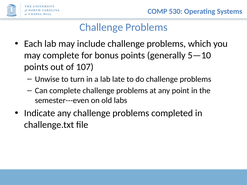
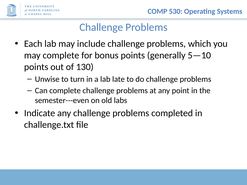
107: 107 -> 130
